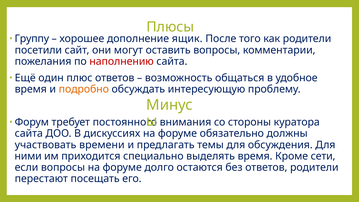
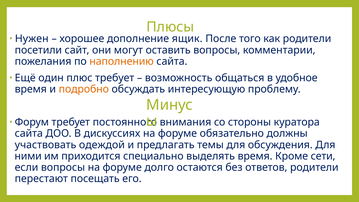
Группу: Группу -> Нужен
наполнению colour: red -> orange
плюс ответов: ответов -> требует
времени: времени -> одеждой
